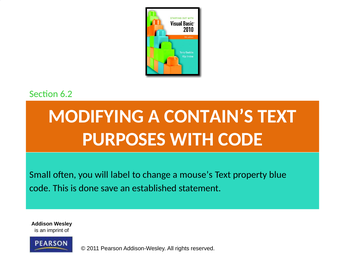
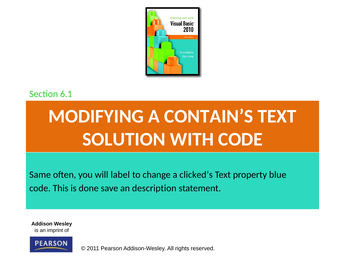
6.2: 6.2 -> 6.1
PURPOSES: PURPOSES -> SOLUTION
Small: Small -> Same
mouse’s: mouse’s -> clicked’s
established: established -> description
